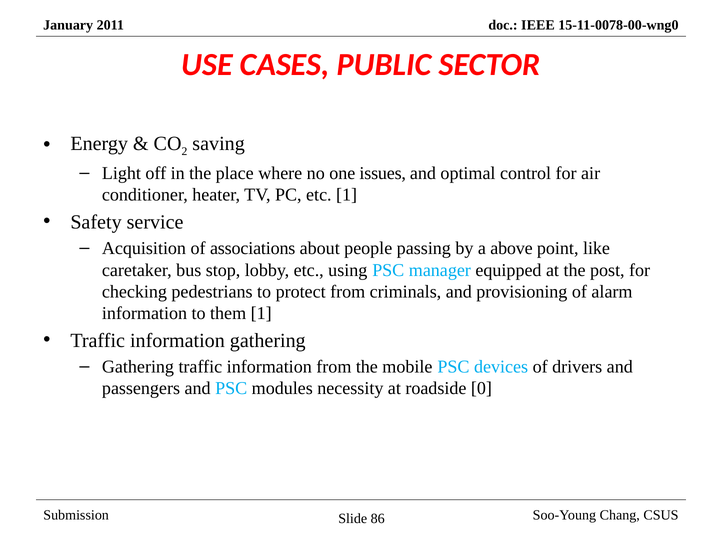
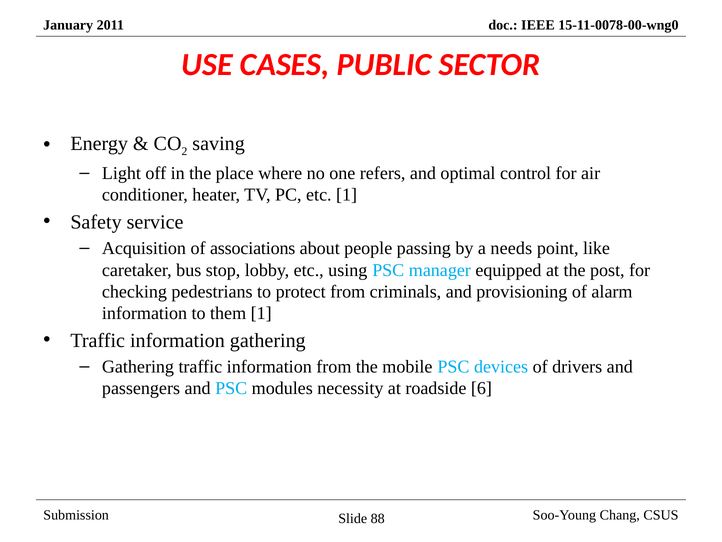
issues: issues -> refers
above: above -> needs
0: 0 -> 6
86: 86 -> 88
